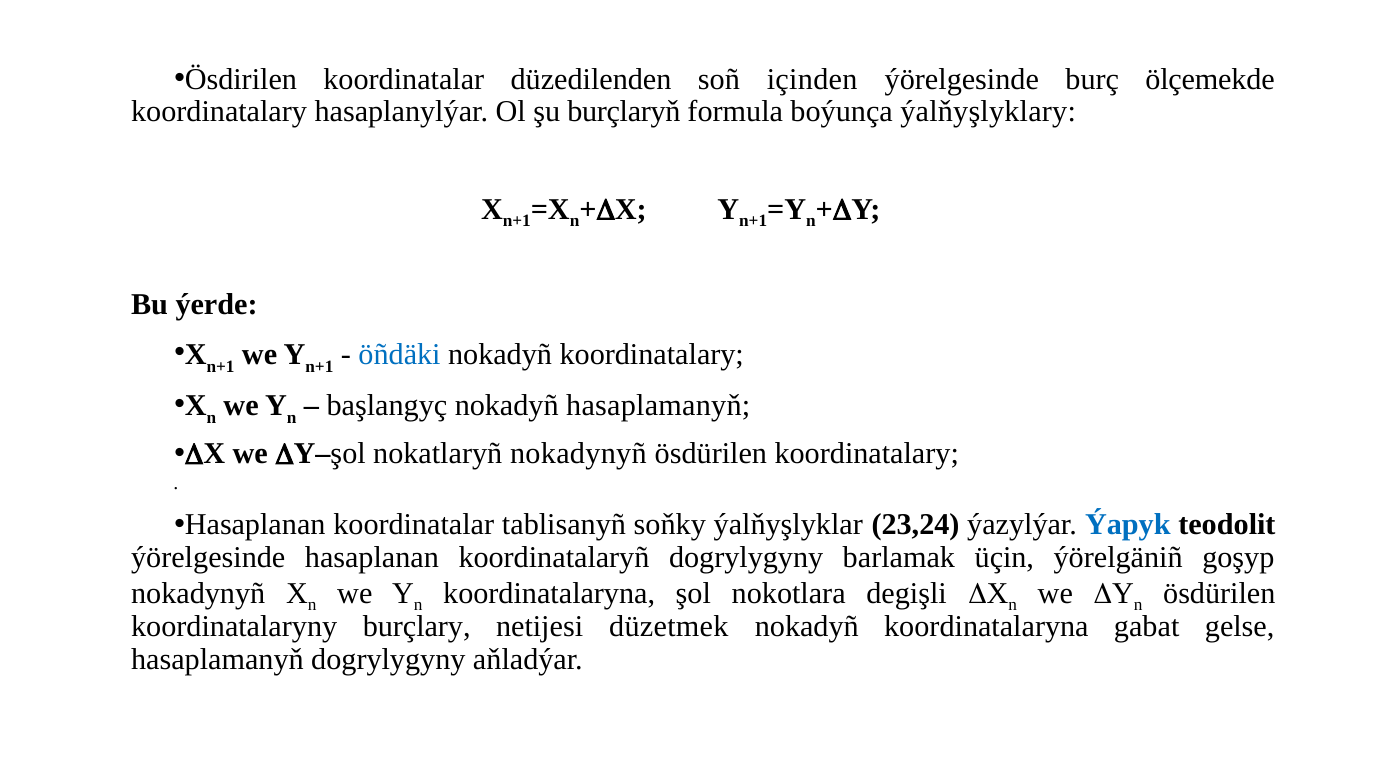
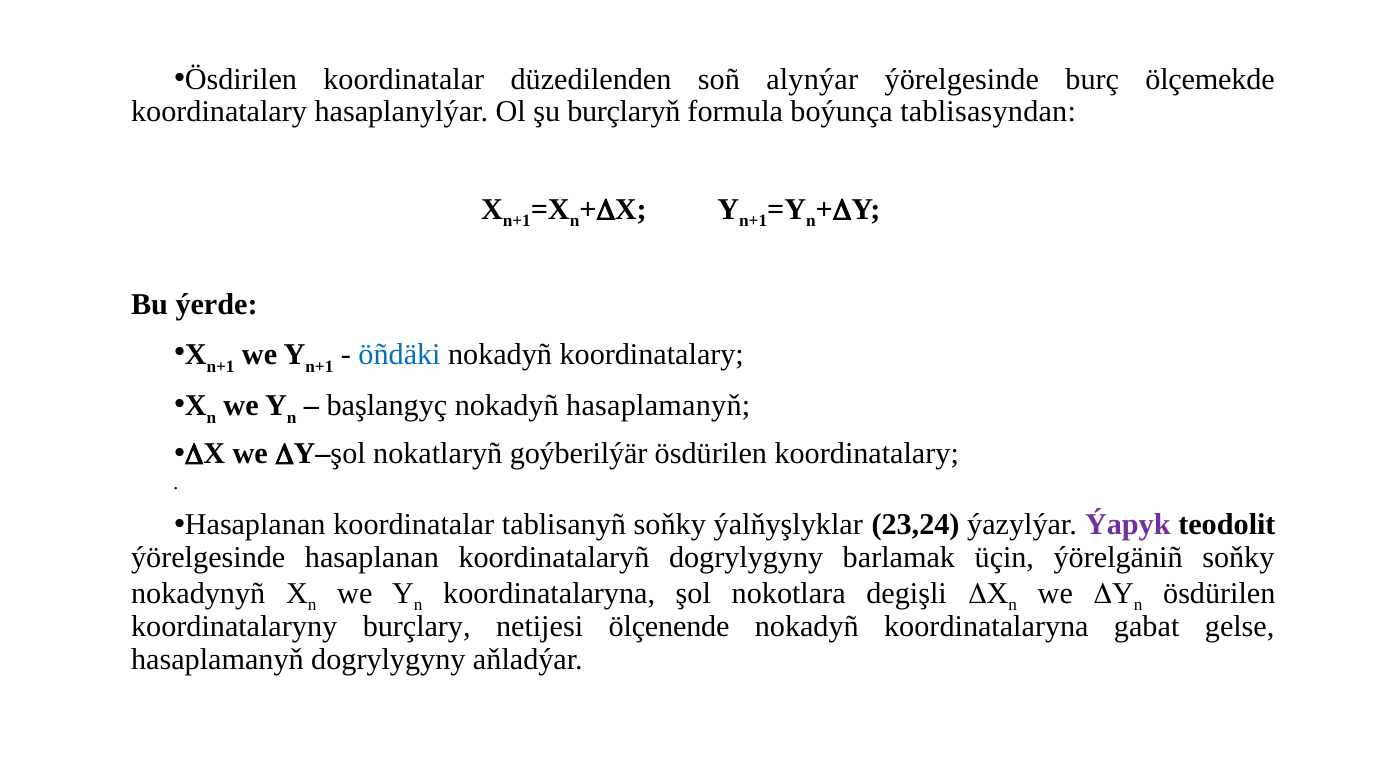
içinden: içinden -> alynýar
ýalňyşlyklary: ýalňyşlyklary -> tablisasyndan
nokatlaryñ nokadynyñ: nokadynyñ -> goýberilýär
Ýapyk colour: blue -> purple
ýörelgäniñ goşyp: goşyp -> soňky
düzetmek: düzetmek -> ölçenende
